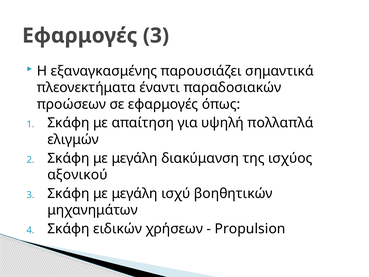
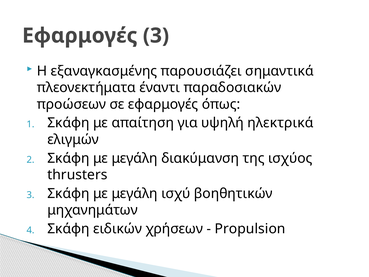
πολλαπλά: πολλαπλά -> ηλεκτρικά
αξονικού: αξονικού -> thrusters
